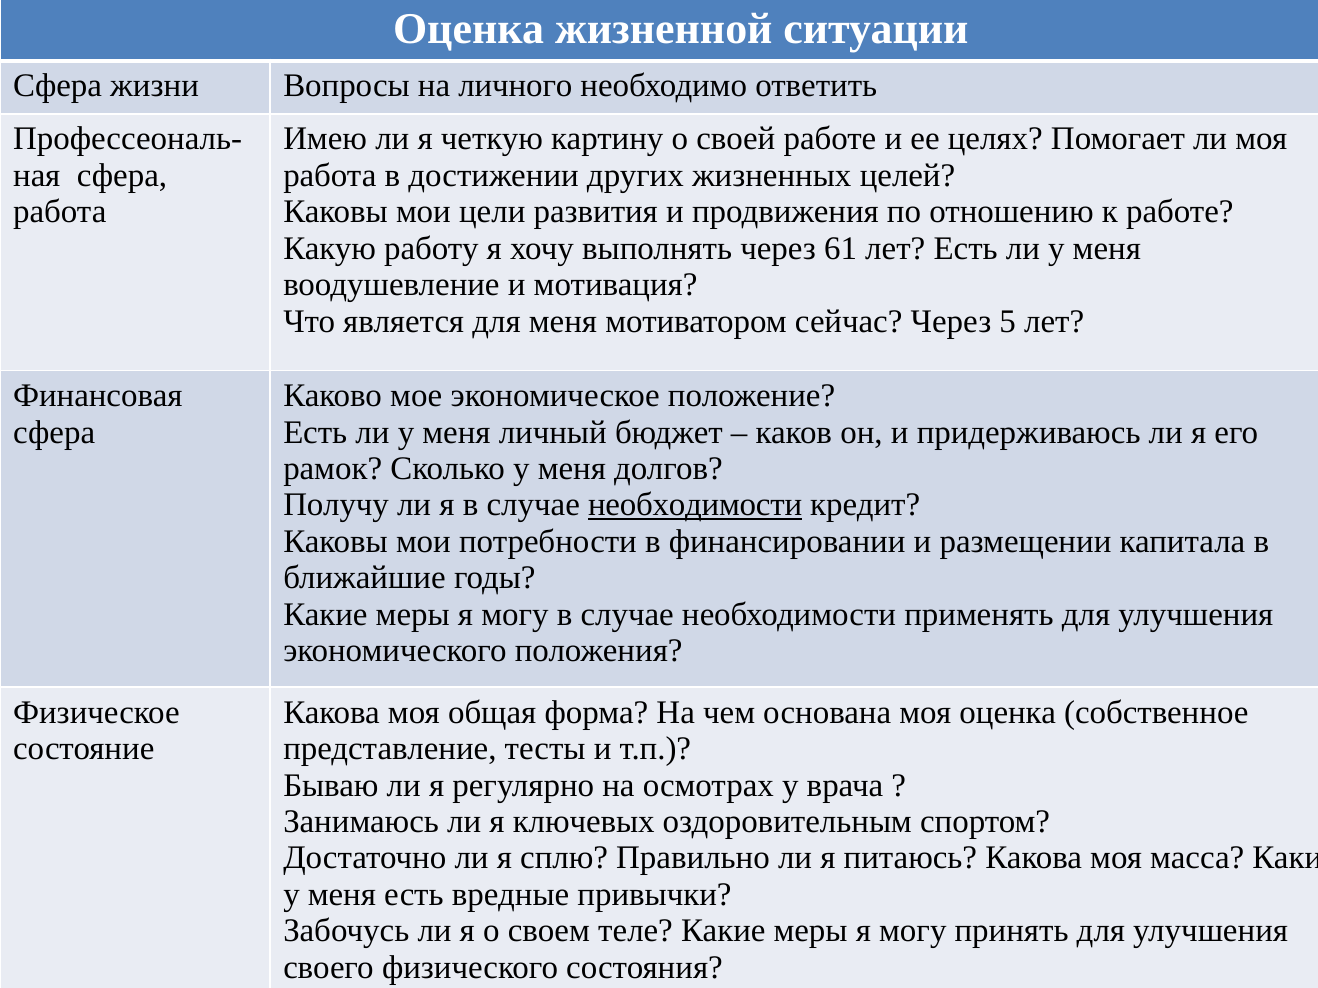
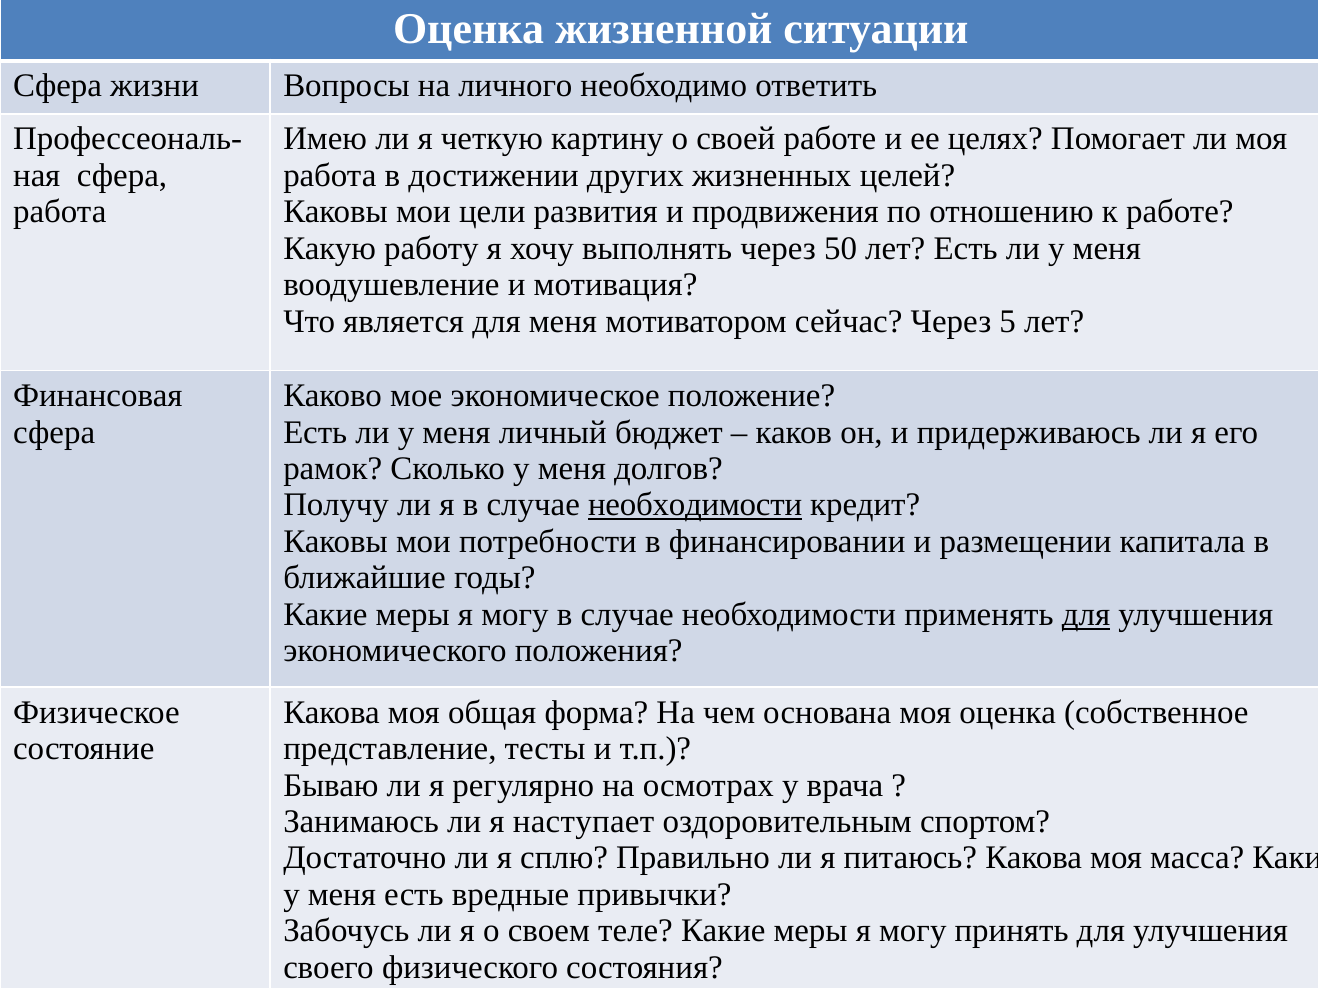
61: 61 -> 50
для at (1086, 615) underline: none -> present
ключевых: ключевых -> наступает
